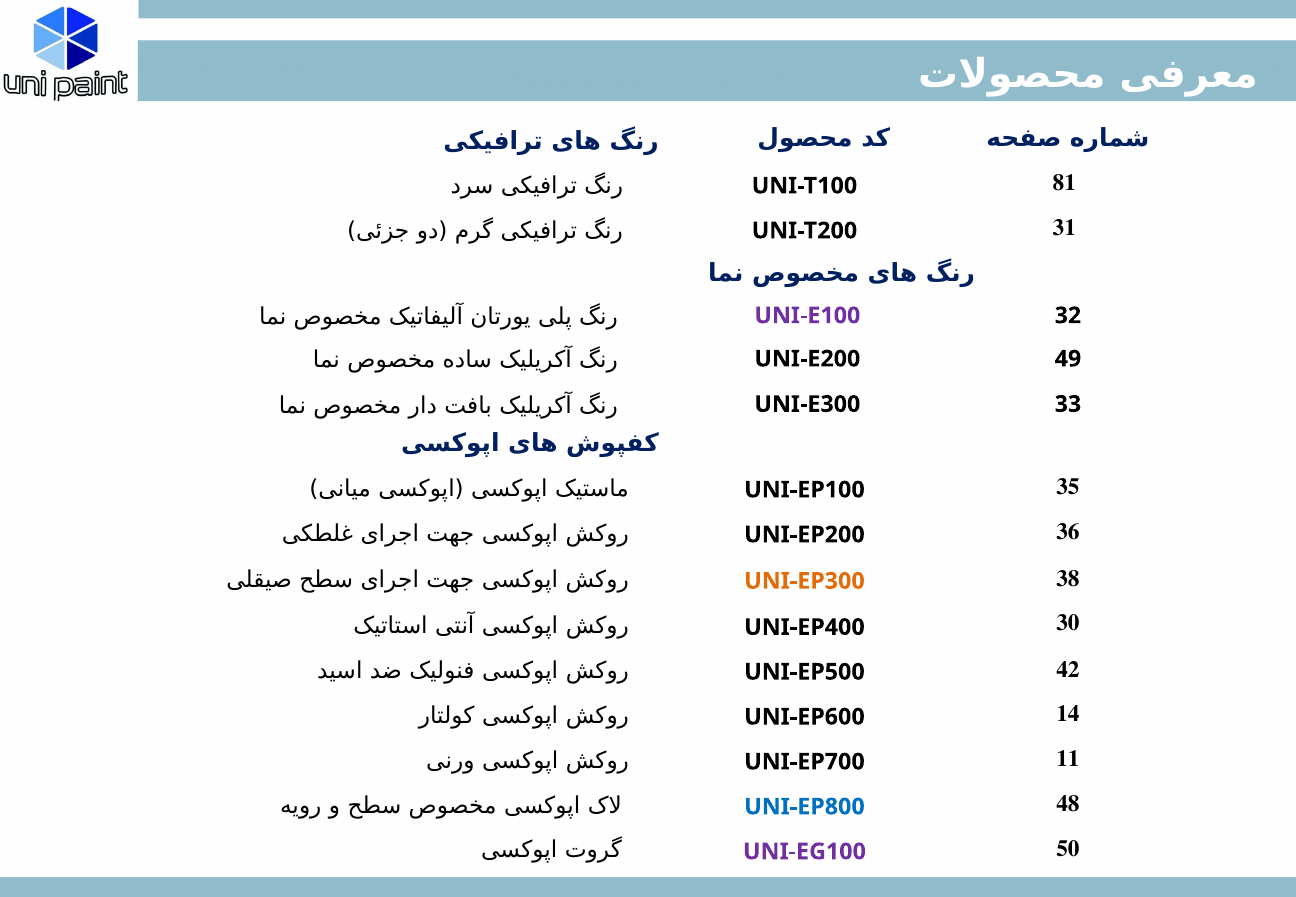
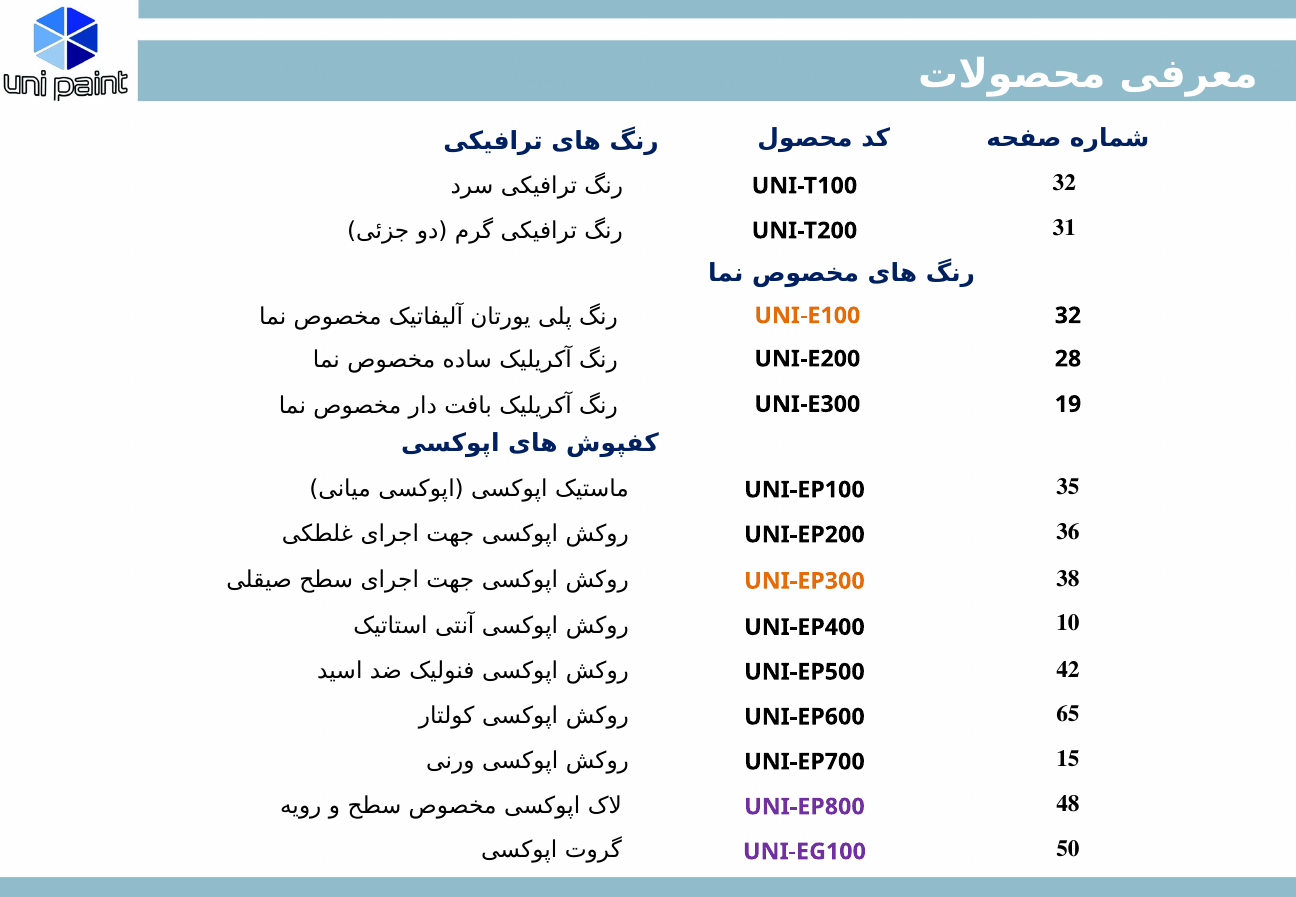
UNI-T100 81: 81 -> 32
UNI-E100 colour: purple -> orange
49: 49 -> 28
33: 33 -> 19
30: 30 -> 10
14: 14 -> 65
11: 11 -> 15
UNI-EP800 colour: blue -> purple
